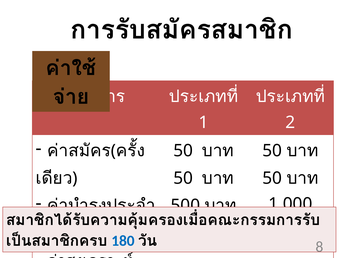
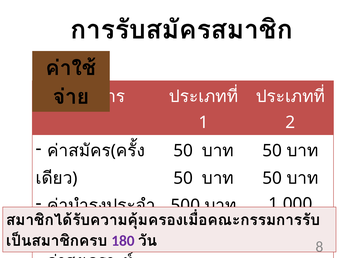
180 colour: blue -> purple
